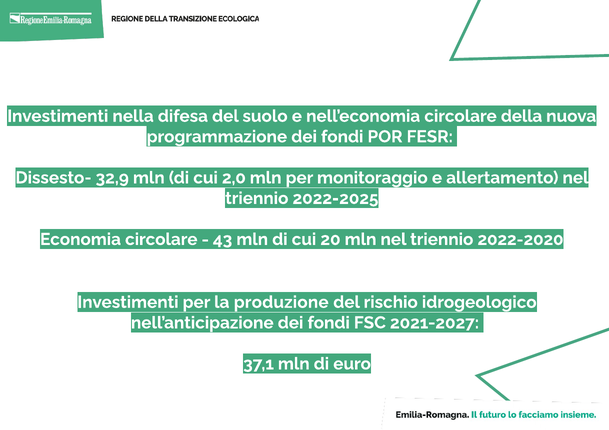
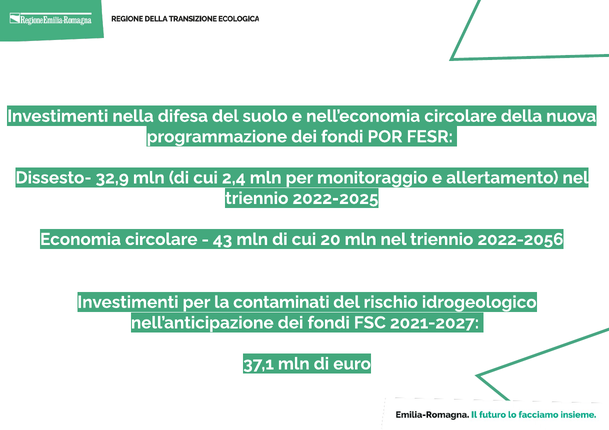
2,0: 2,0 -> 2,4
2022-2020: 2022-2020 -> 2022-2056
produzione: produzione -> contaminati
